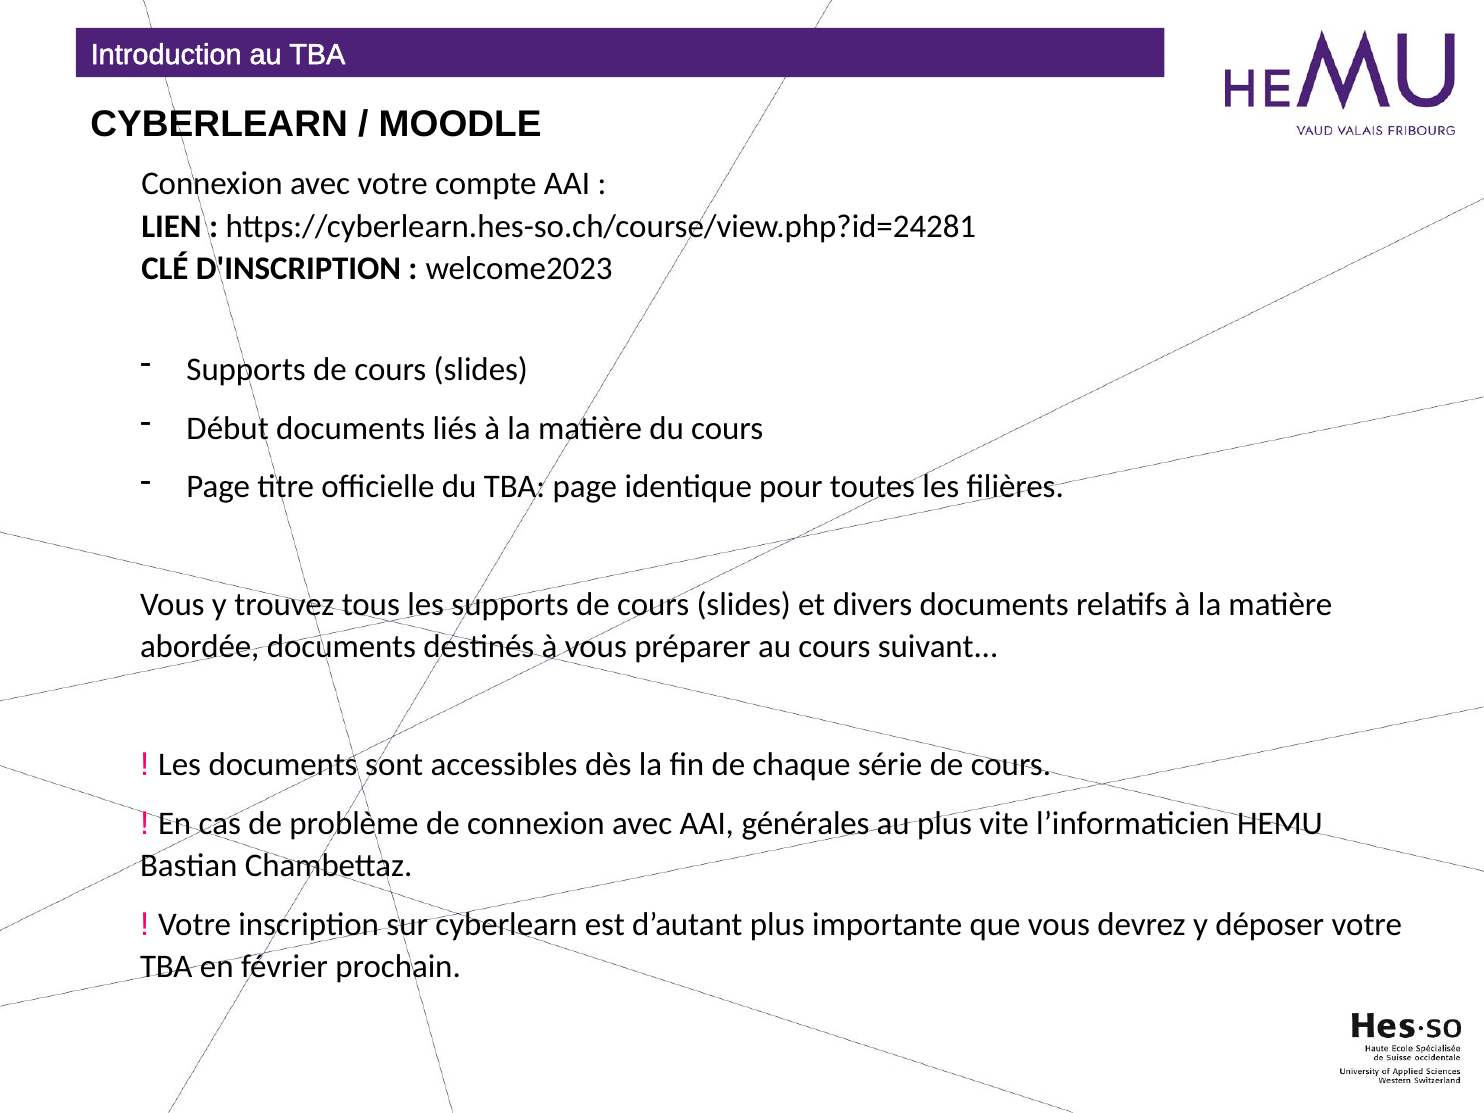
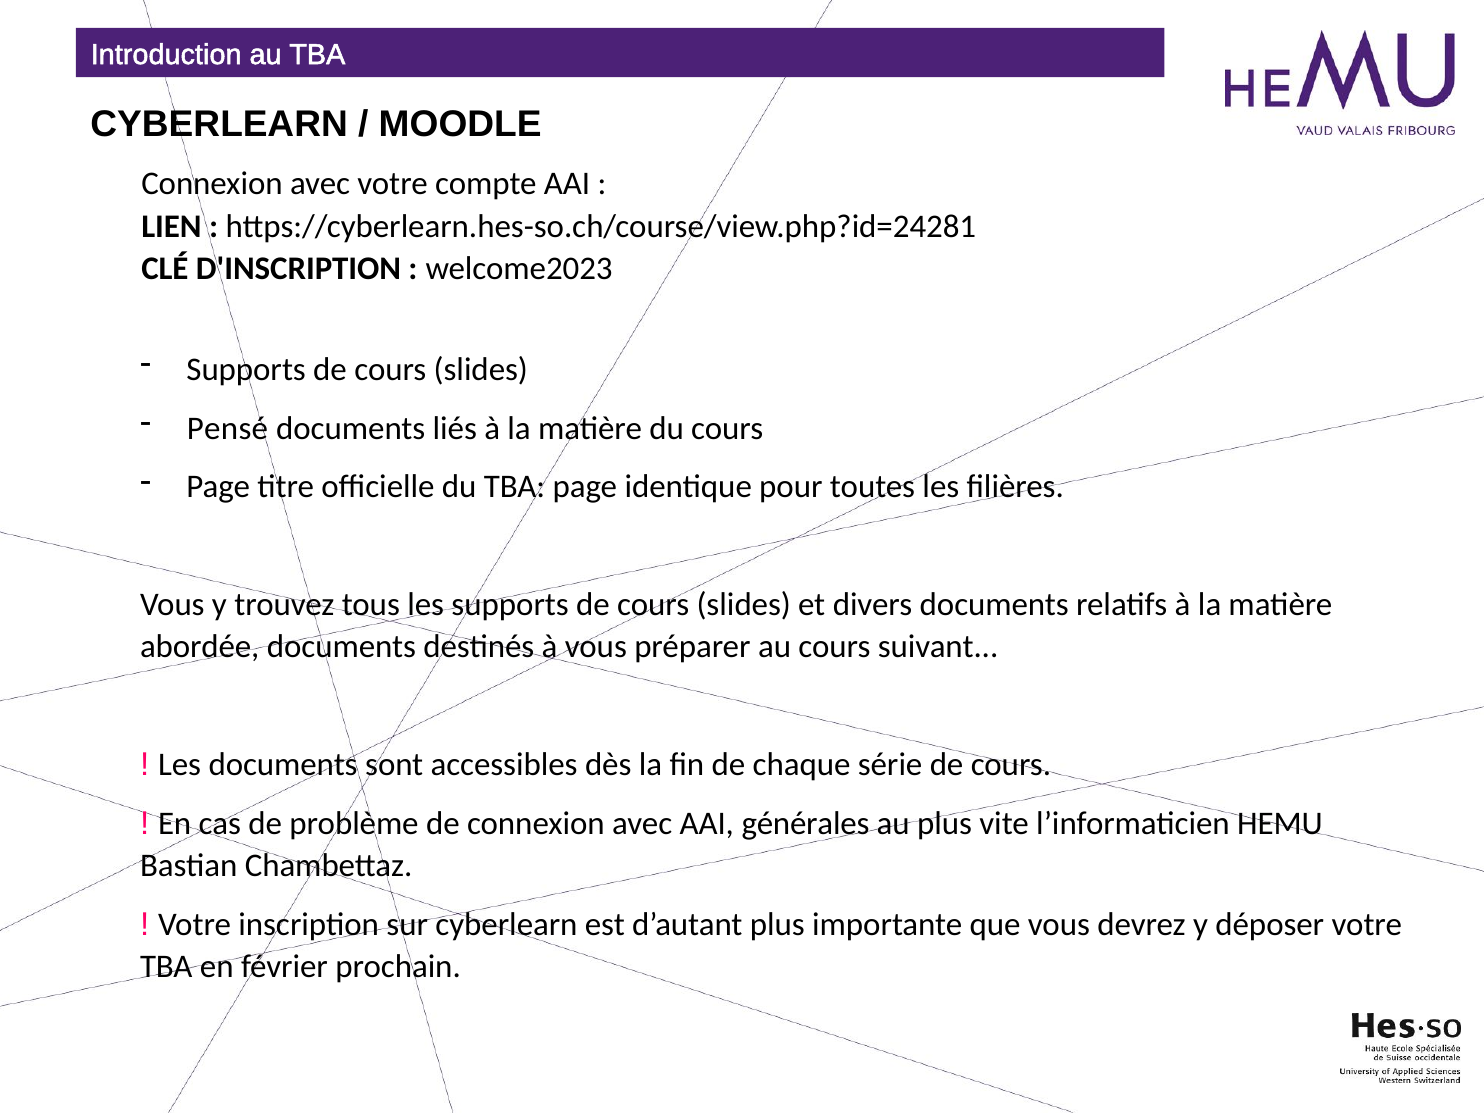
Début: Début -> Pensé
